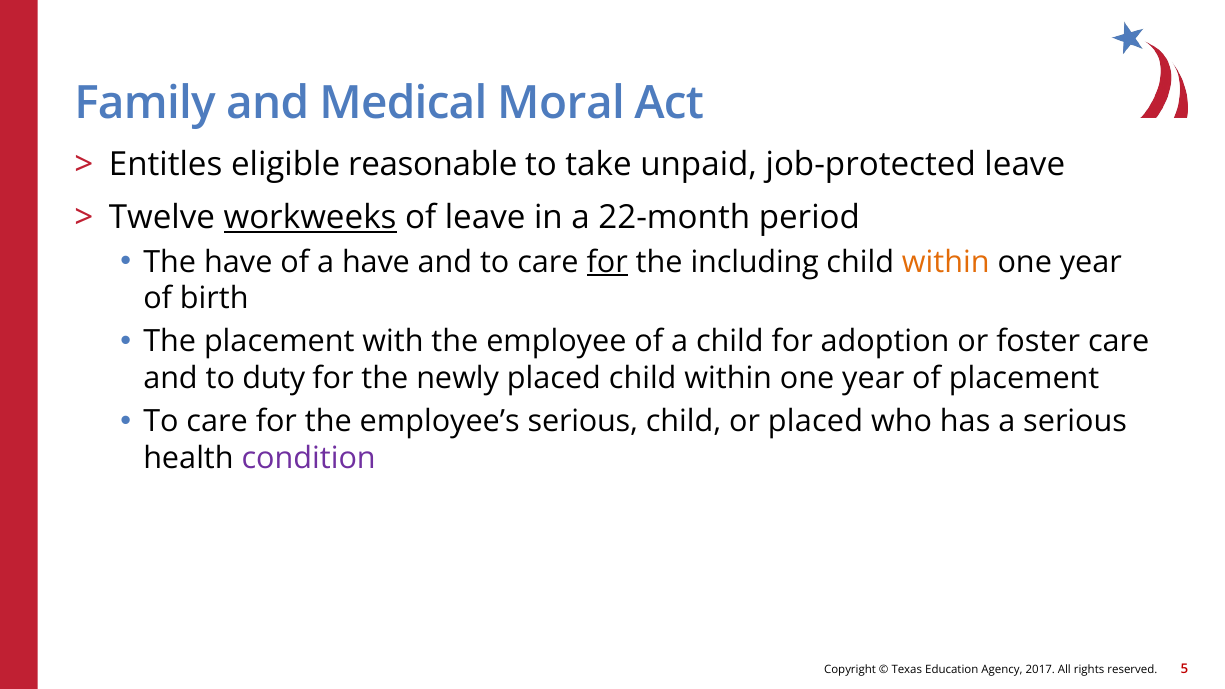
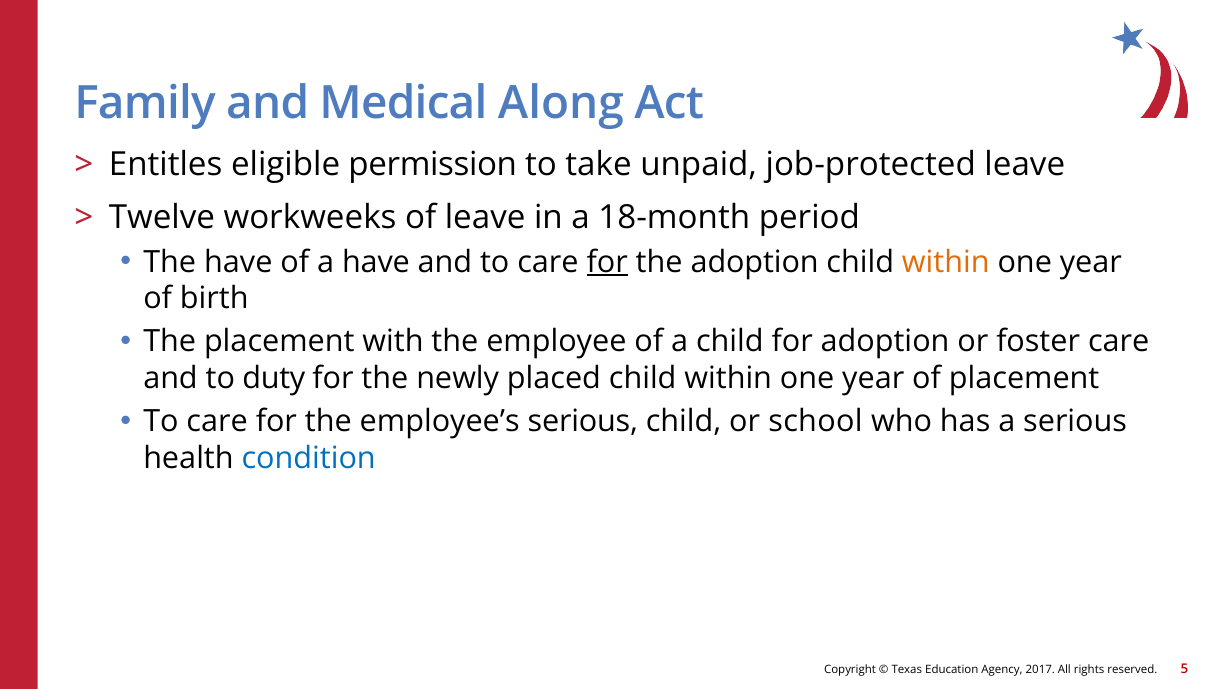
Moral: Moral -> Along
reasonable: reasonable -> permission
workweeks underline: present -> none
22-month: 22-month -> 18-month
the including: including -> adoption
or placed: placed -> school
condition colour: purple -> blue
